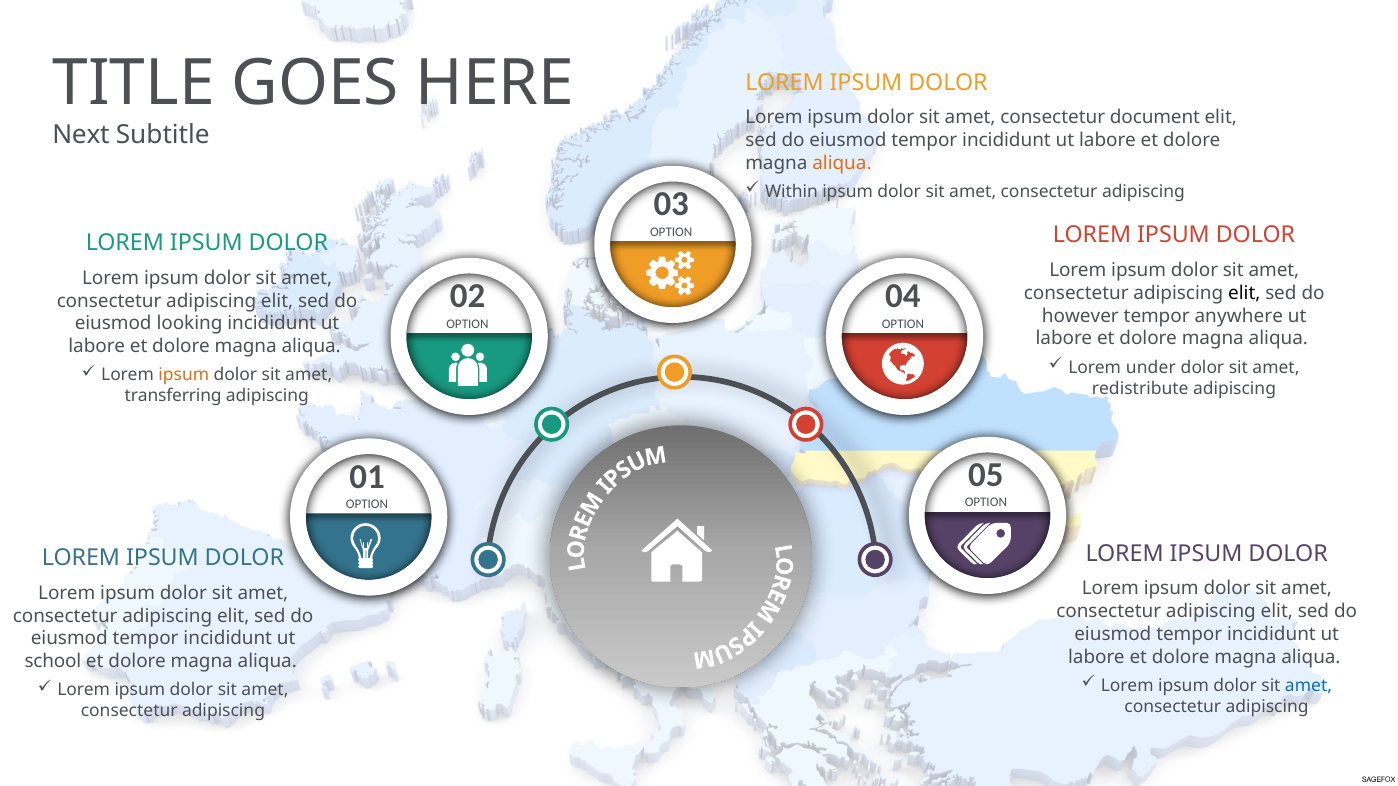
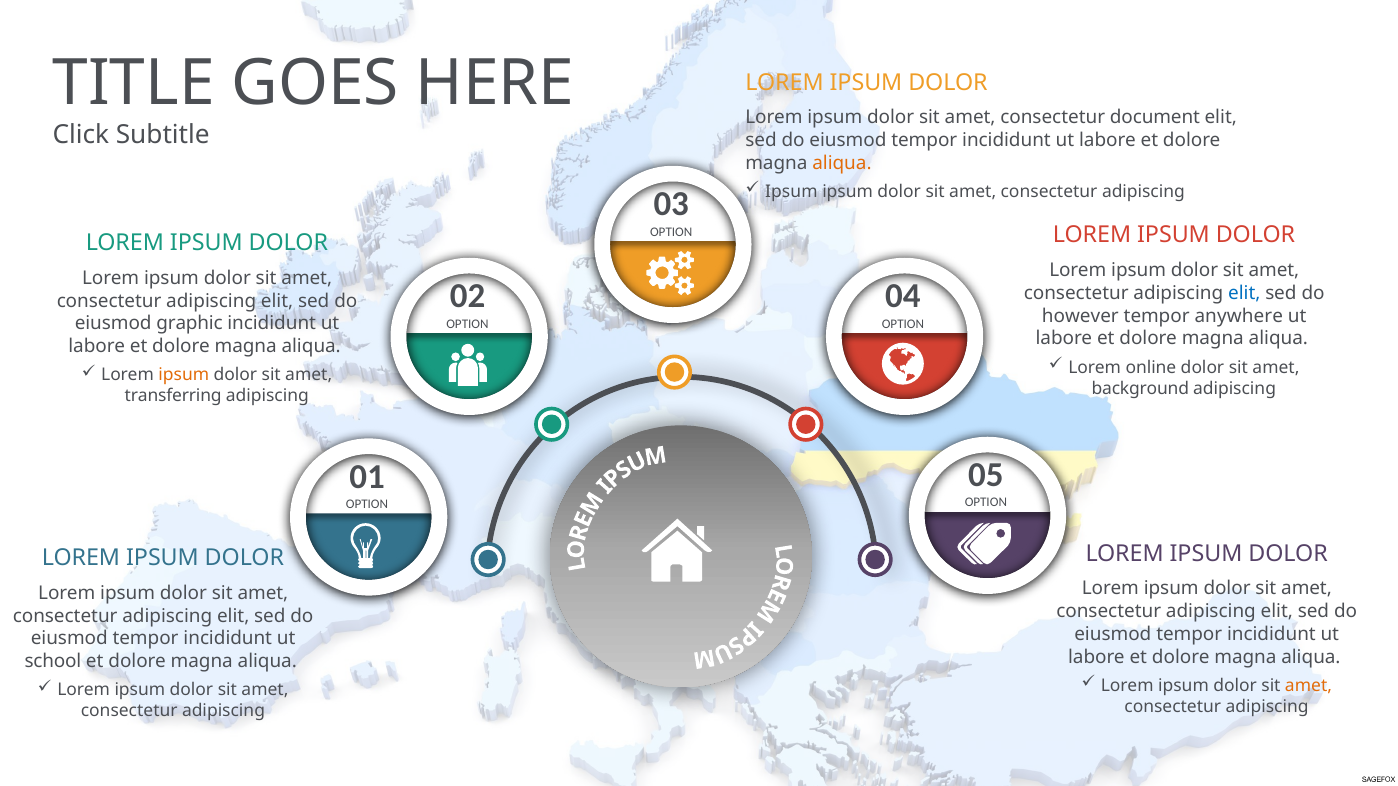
Next: Next -> Click
Within at (791, 192): Within -> Ipsum
elit at (1244, 293) colour: black -> blue
looking: looking -> graphic
under: under -> online
redistribute: redistribute -> background
amet at (1308, 686) colour: blue -> orange
